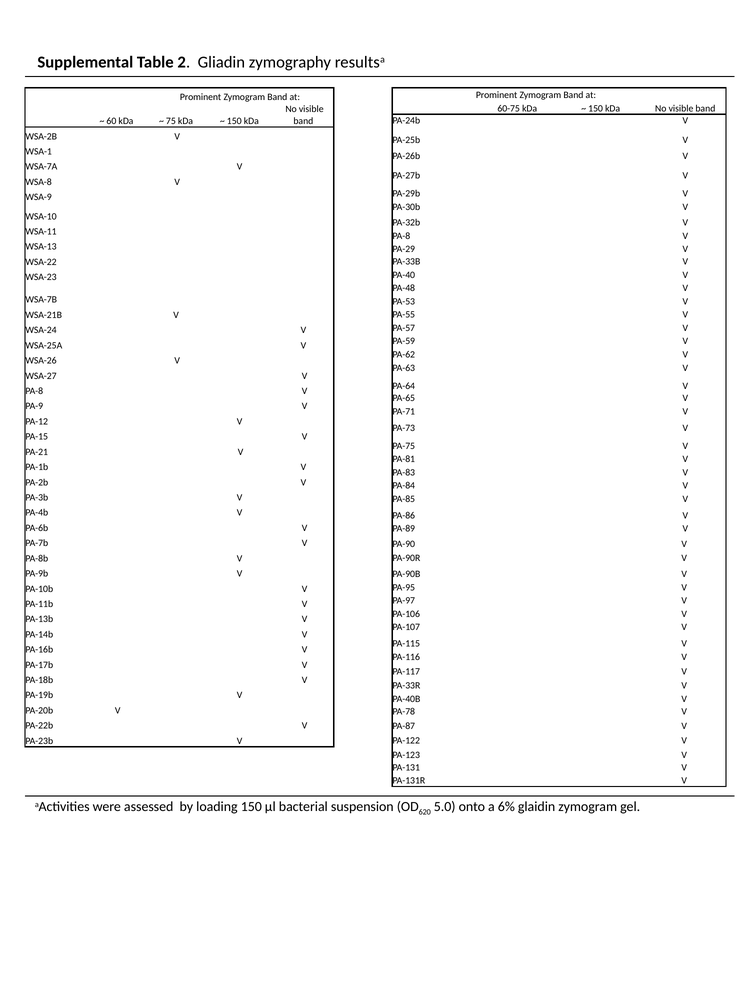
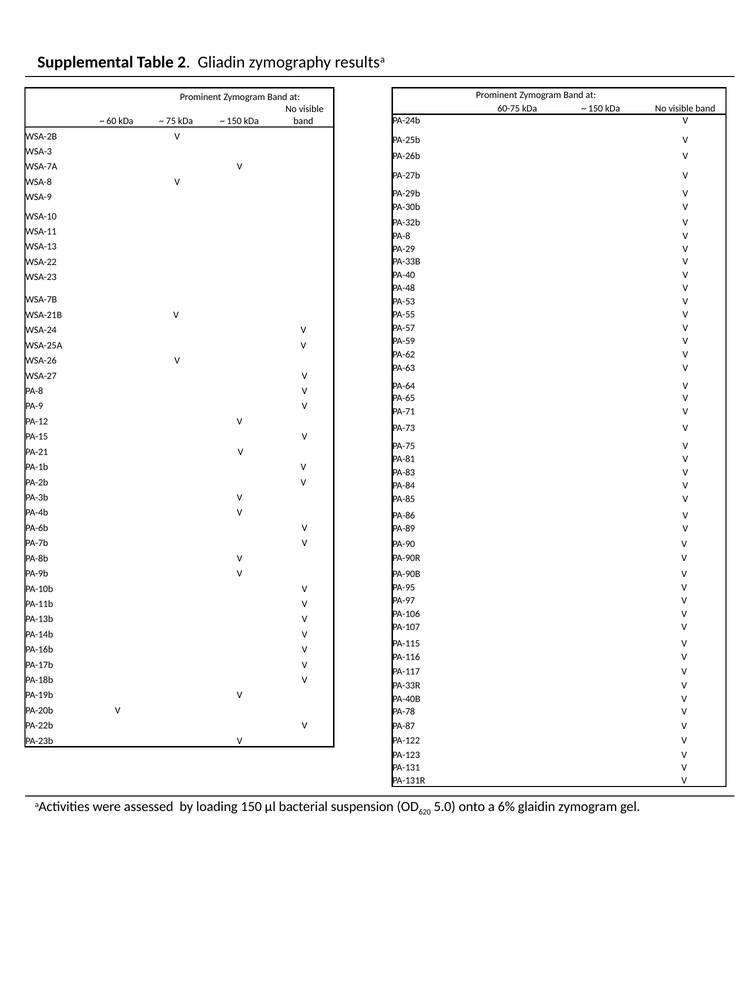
WSA-1: WSA-1 -> WSA-3
